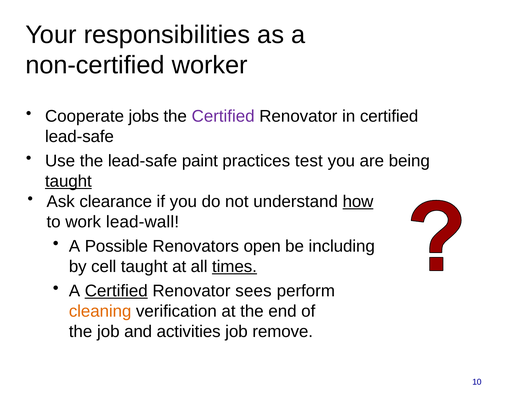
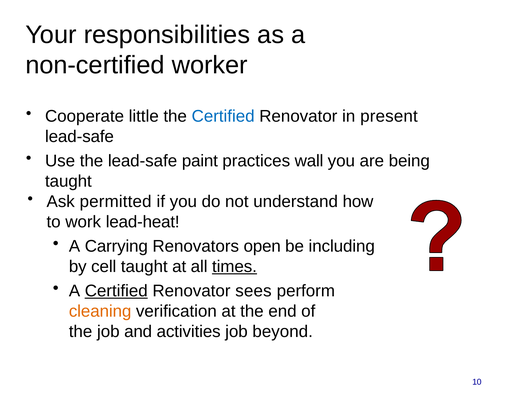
jobs: jobs -> little
Certified at (223, 117) colour: purple -> blue
in certified: certified -> present
test: test -> wall
taught at (68, 182) underline: present -> none
clearance: clearance -> permitted
how underline: present -> none
lead-wall: lead-wall -> lead-heat
Possible: Possible -> Carrying
remove: remove -> beyond
